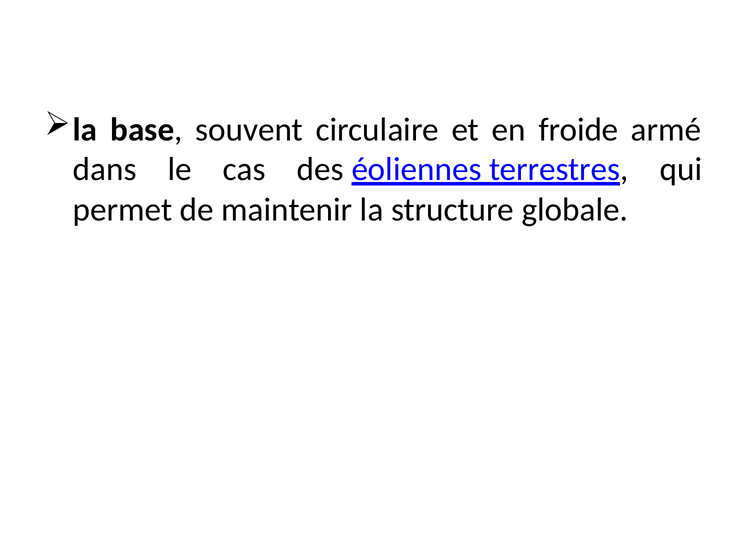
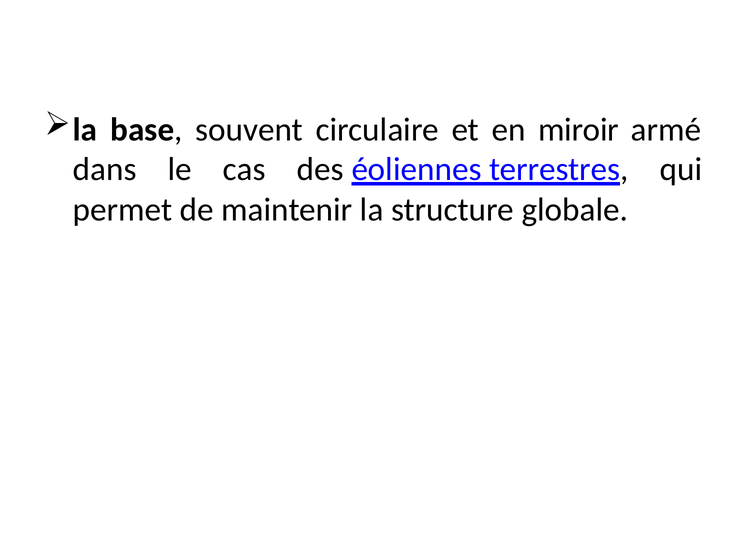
froide: froide -> miroir
